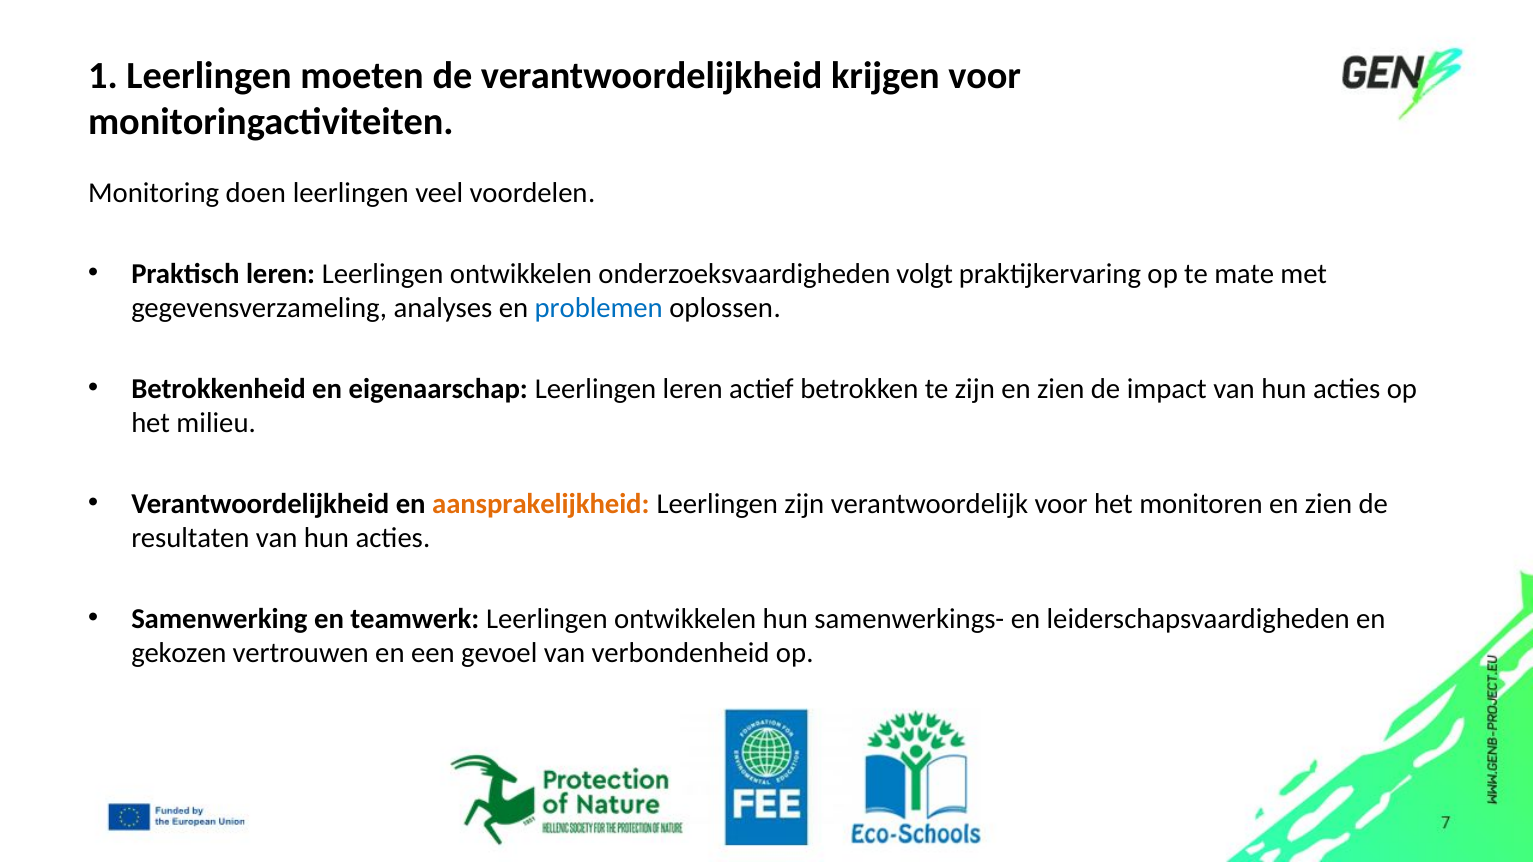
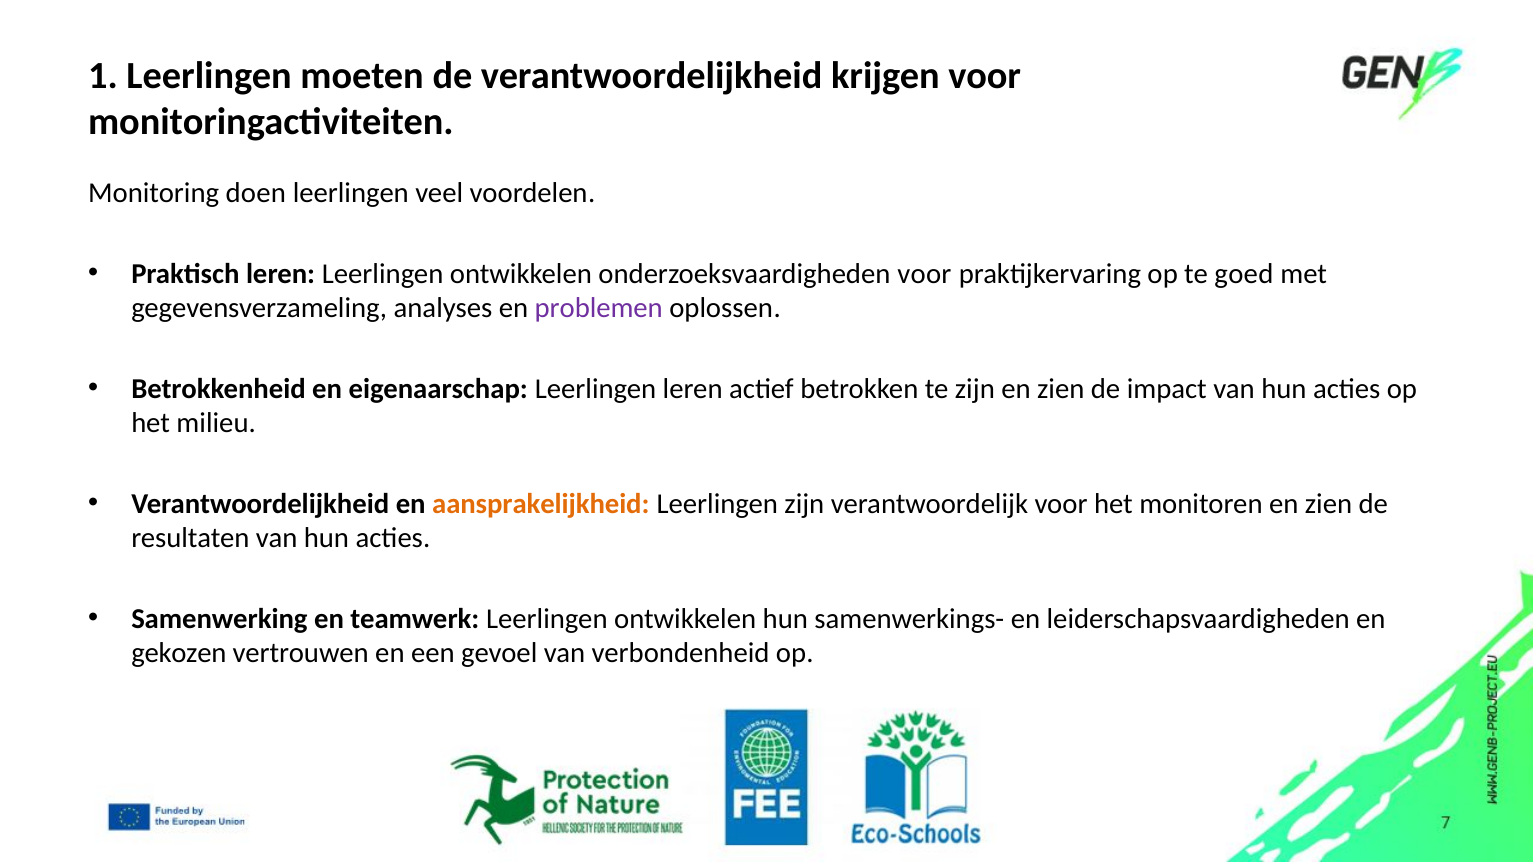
onderzoeksvaardigheden volgt: volgt -> voor
mate: mate -> goed
problemen colour: blue -> purple
